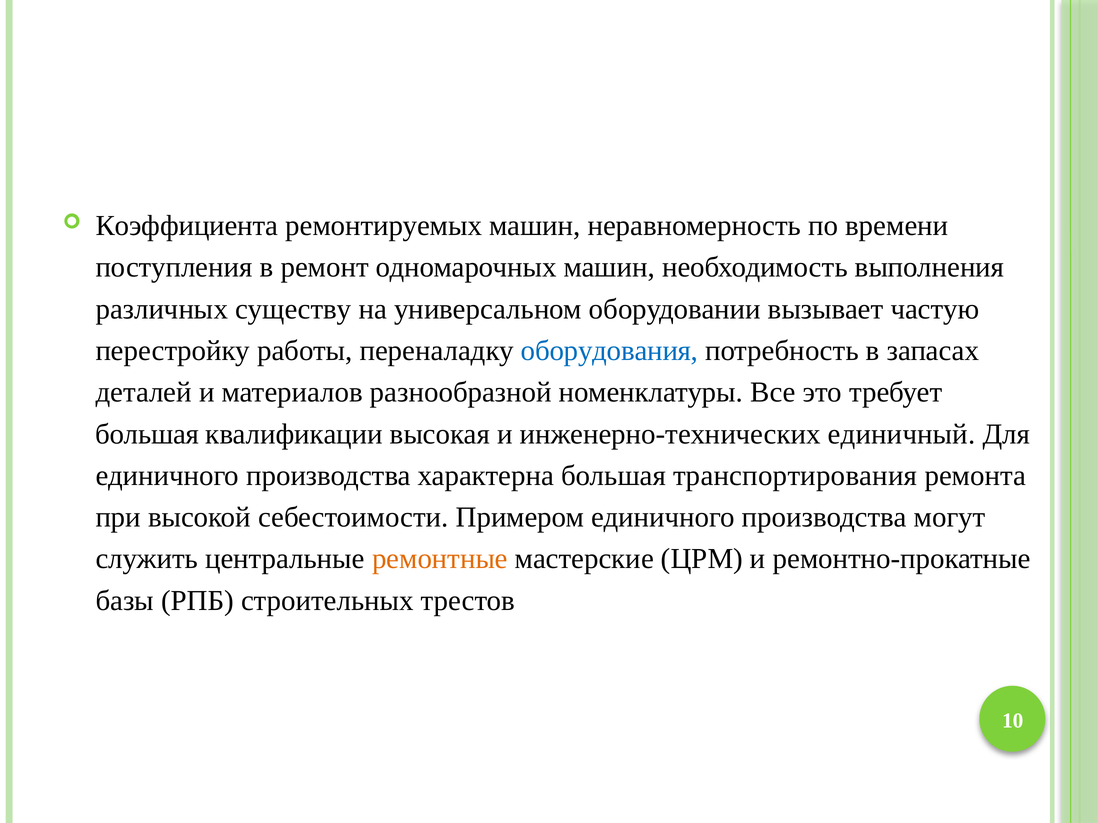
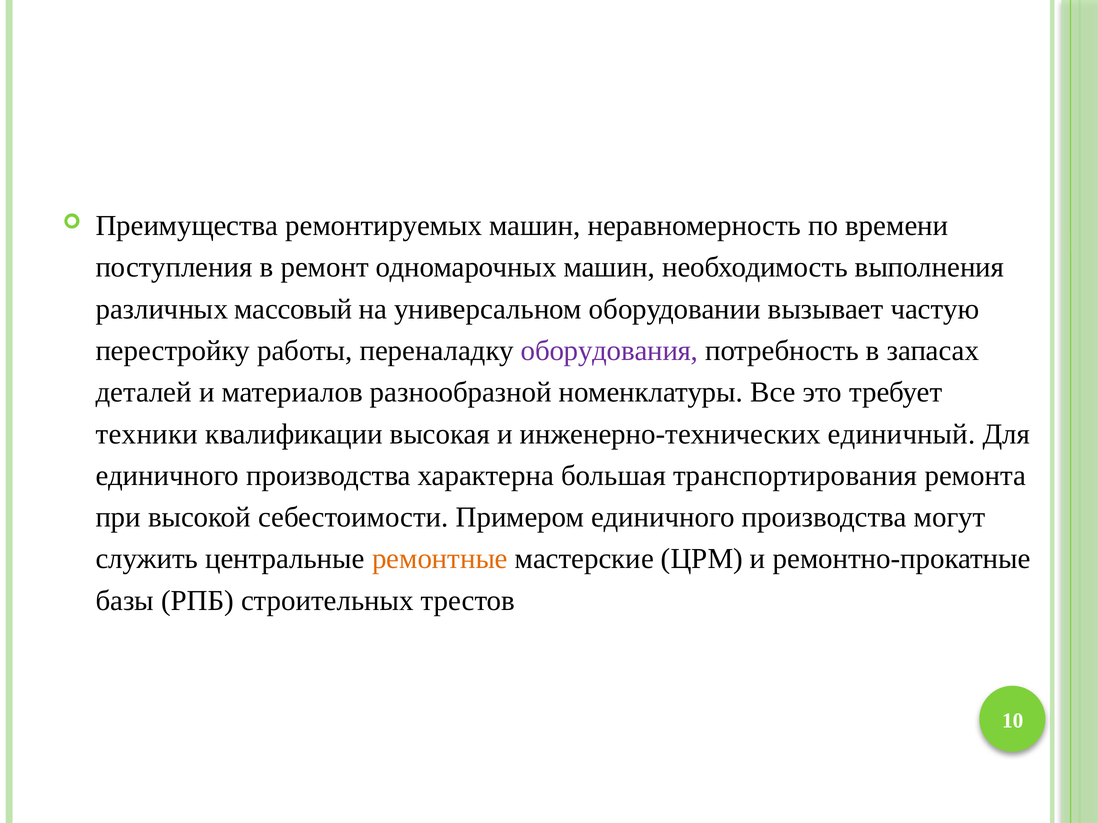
Коэффициента: Коэффициента -> Преимущества
существу: существу -> массовый
оборудования colour: blue -> purple
большая at (147, 434): большая -> техники
